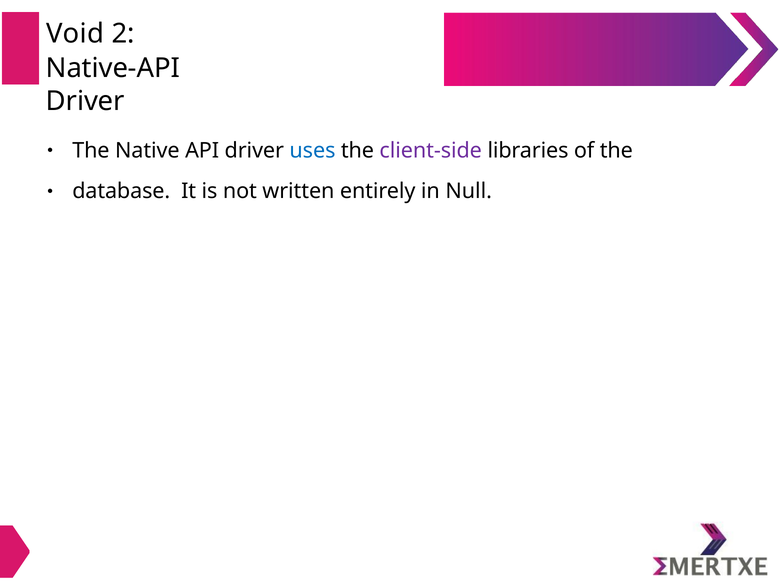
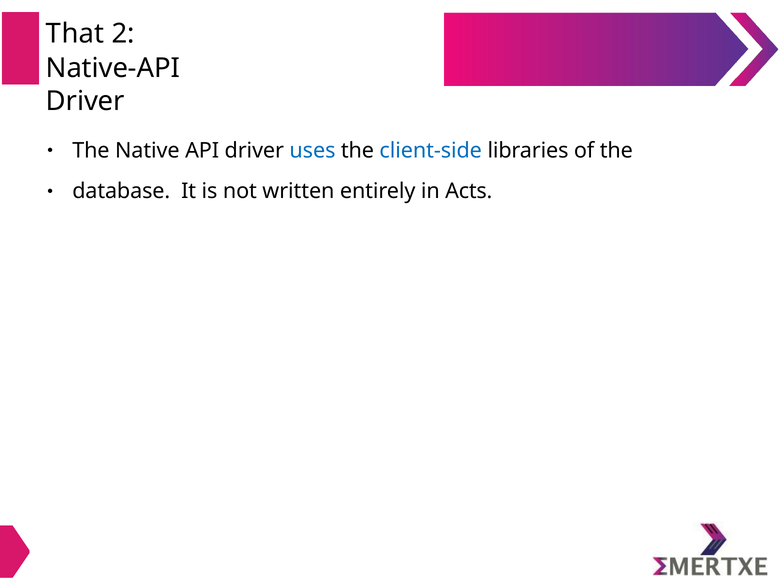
Void: Void -> That
client-side colour: purple -> blue
Null: Null -> Acts
